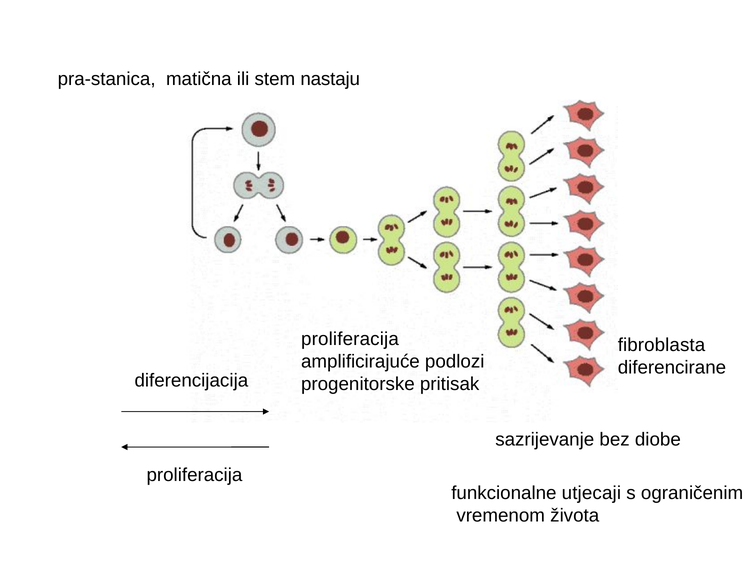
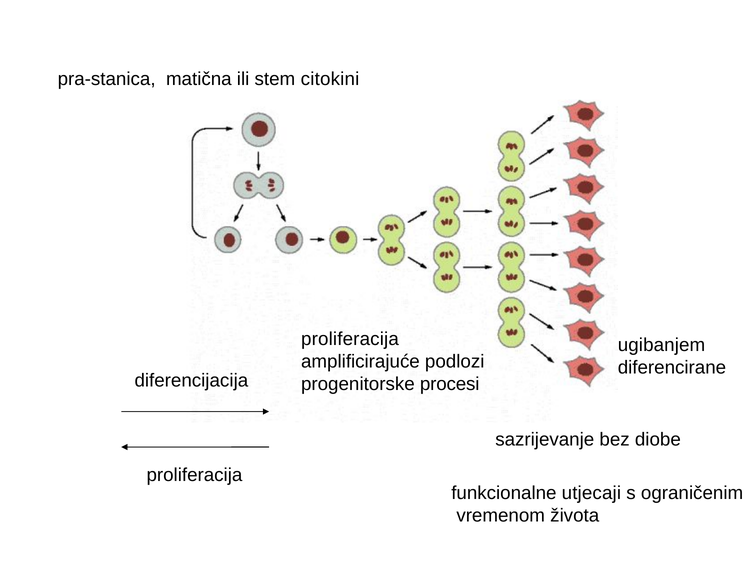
nastaju: nastaju -> citokini
fibroblasta: fibroblasta -> ugibanjem
pritisak: pritisak -> procesi
